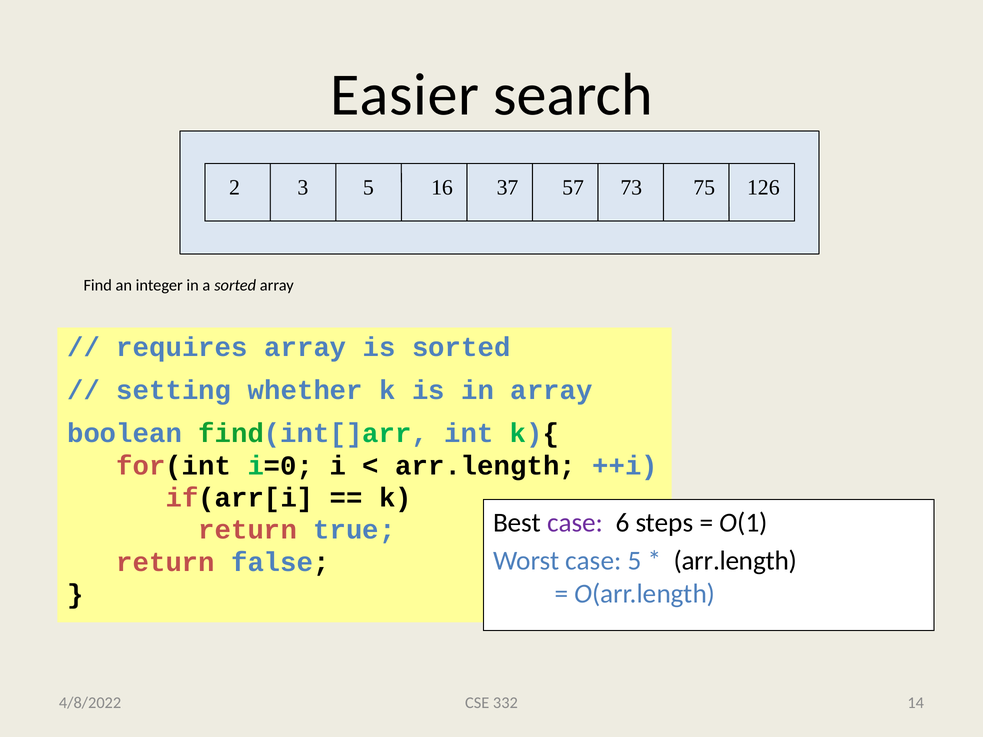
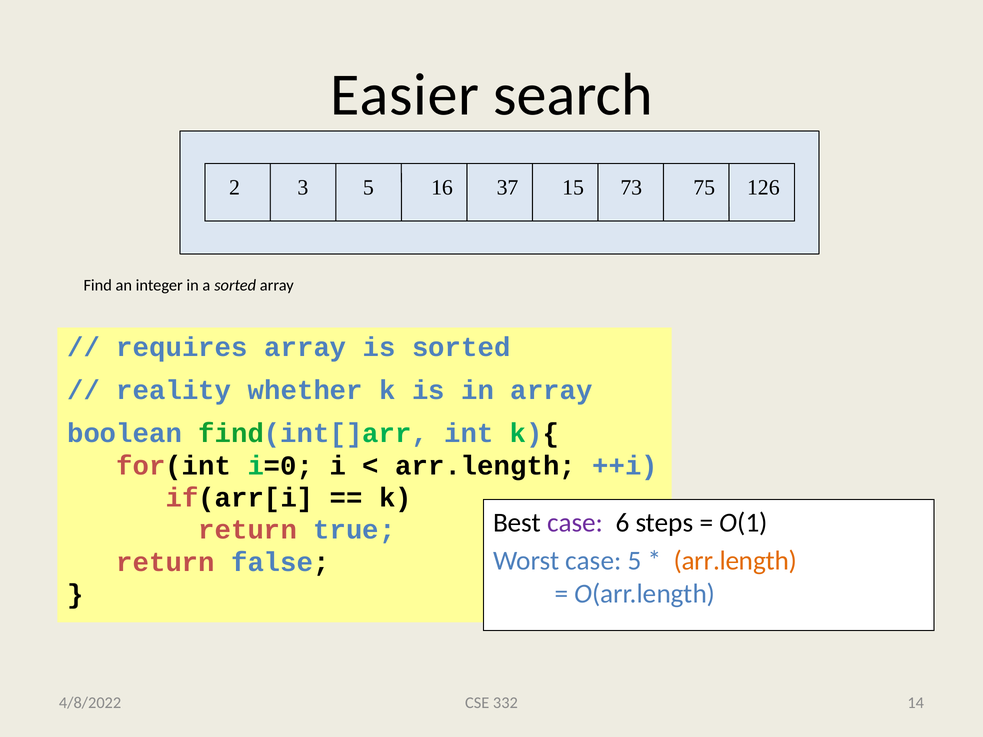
57: 57 -> 15
setting: setting -> reality
arr.length at (735, 561) colour: black -> orange
